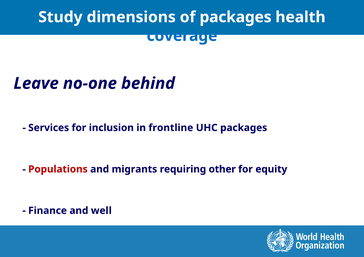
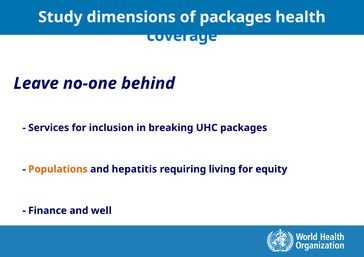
frontline: frontline -> breaking
Populations colour: red -> orange
migrants: migrants -> hepatitis
other: other -> living
